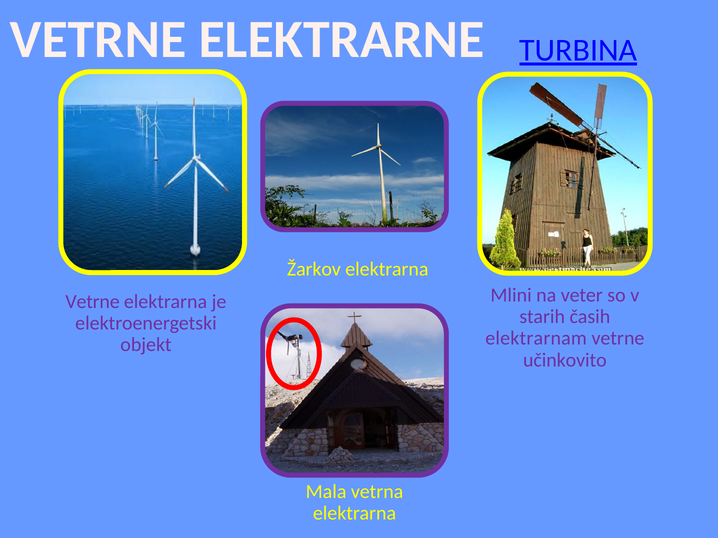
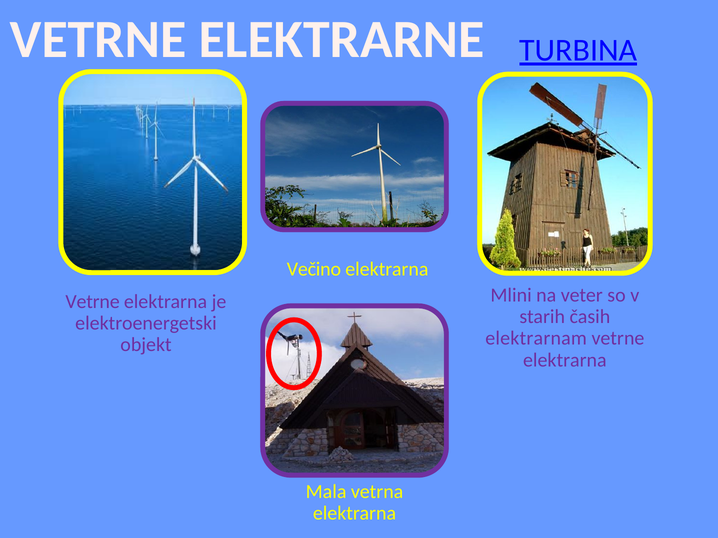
Žarkov: Žarkov -> Večino
učinkovito at (565, 360): učinkovito -> elektrarna
